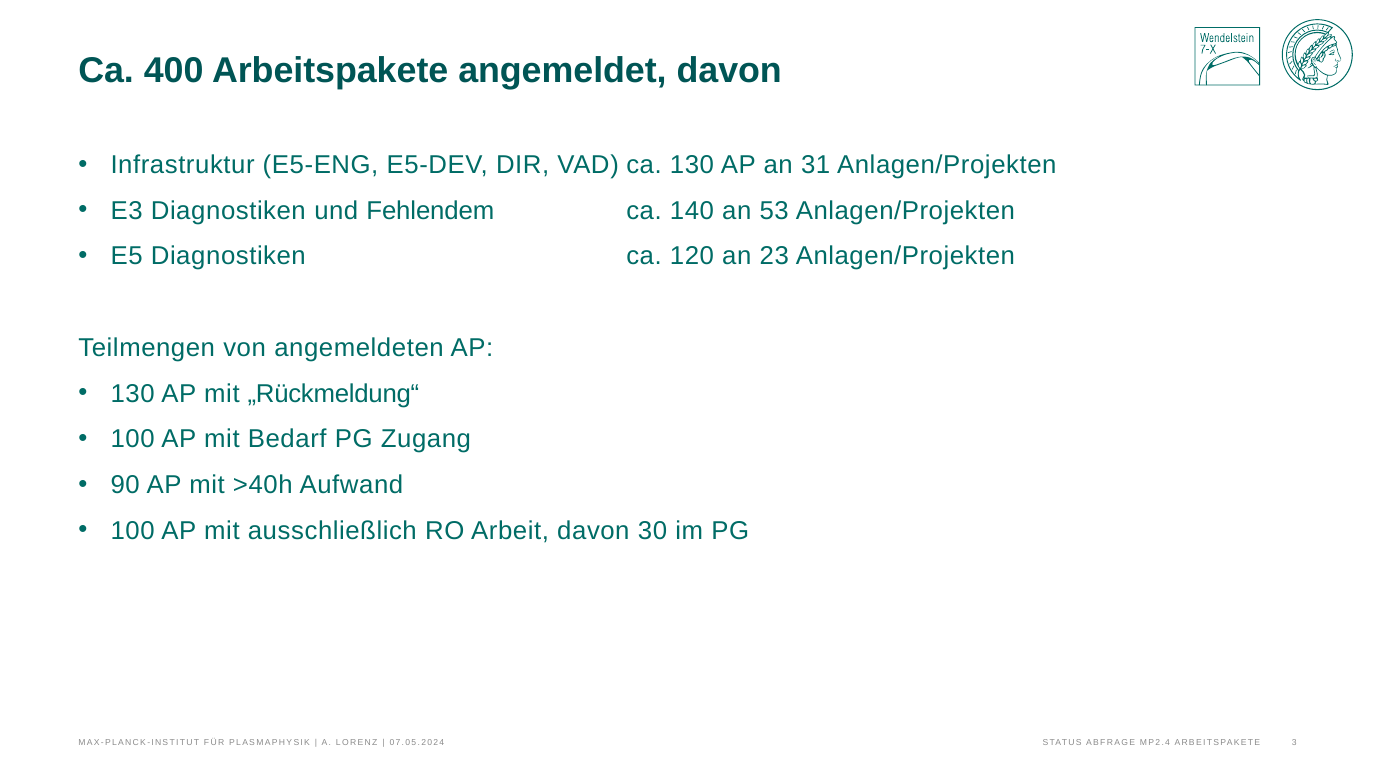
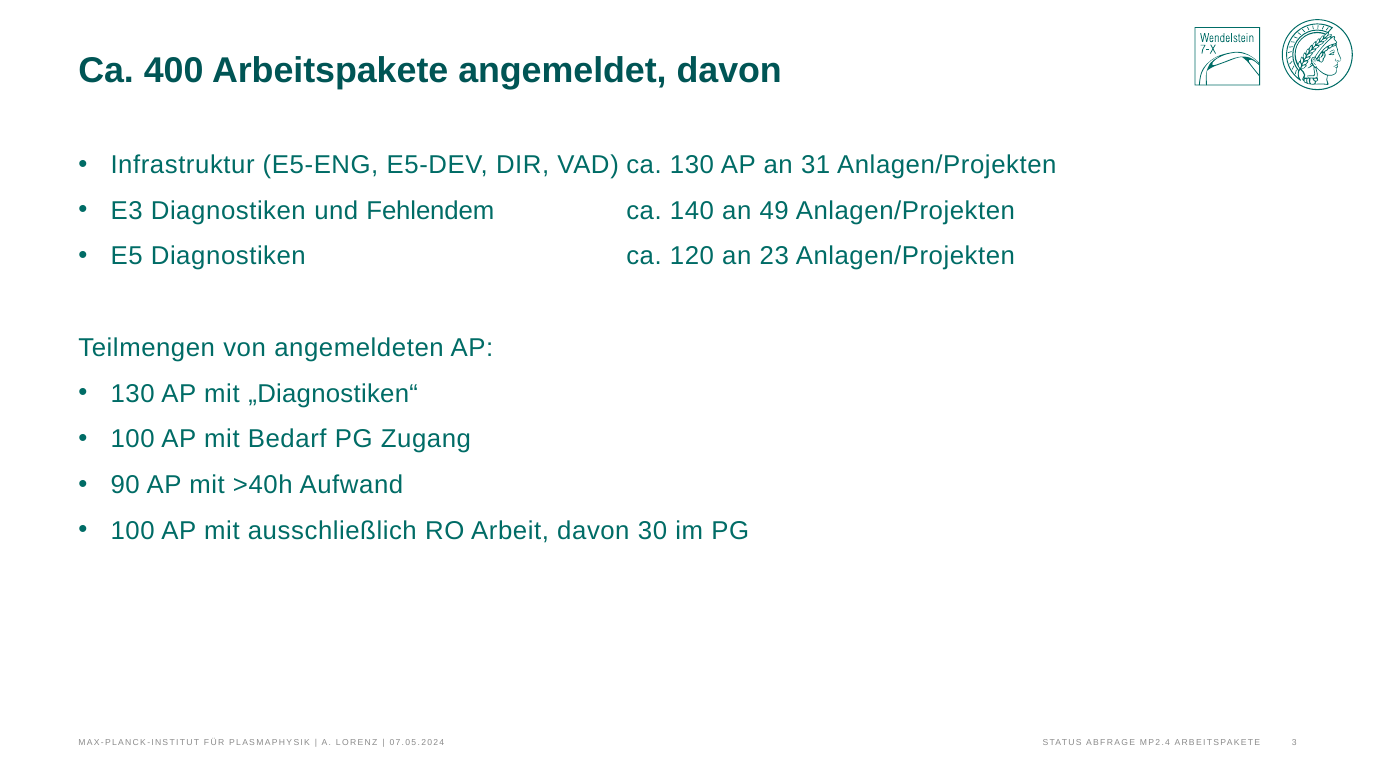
53: 53 -> 49
„Rückmeldung“: „Rückmeldung“ -> „Diagnostiken“
